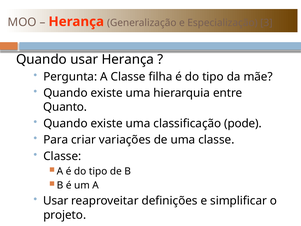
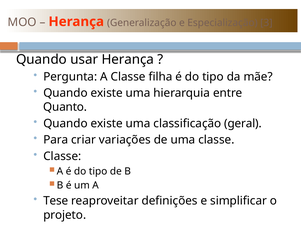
pode: pode -> geral
Usar at (56, 201): Usar -> Tese
